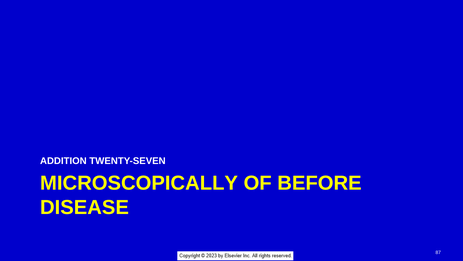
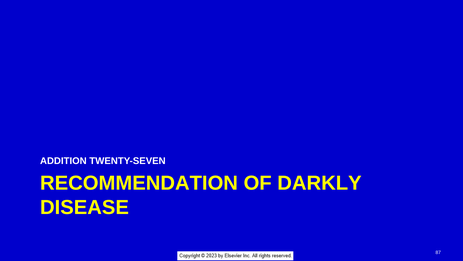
MICROSCOPICALLY: MICROSCOPICALLY -> RECOMMENDATION
BEFORE: BEFORE -> DARKLY
